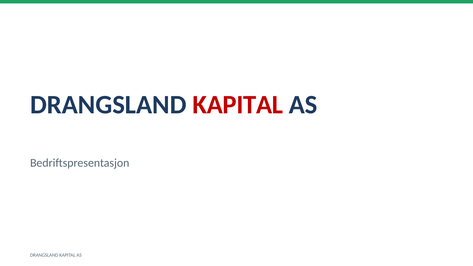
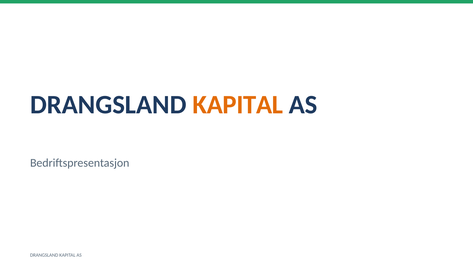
KAPITAL at (238, 105) colour: red -> orange
